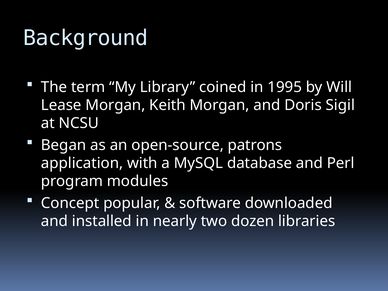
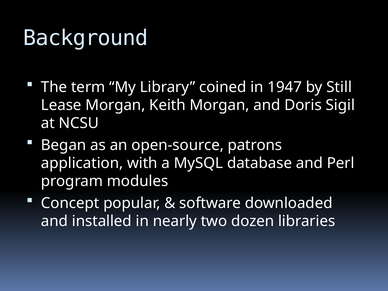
1995: 1995 -> 1947
Will: Will -> Still
